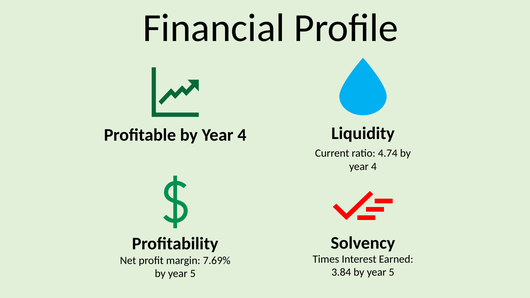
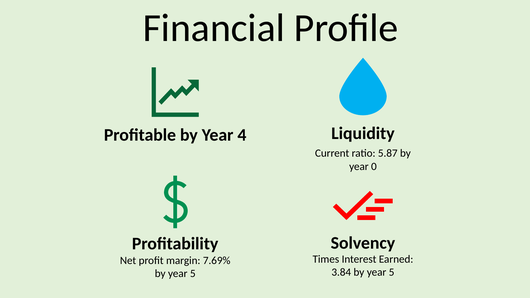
4.74: 4.74 -> 5.87
4 at (374, 167): 4 -> 0
